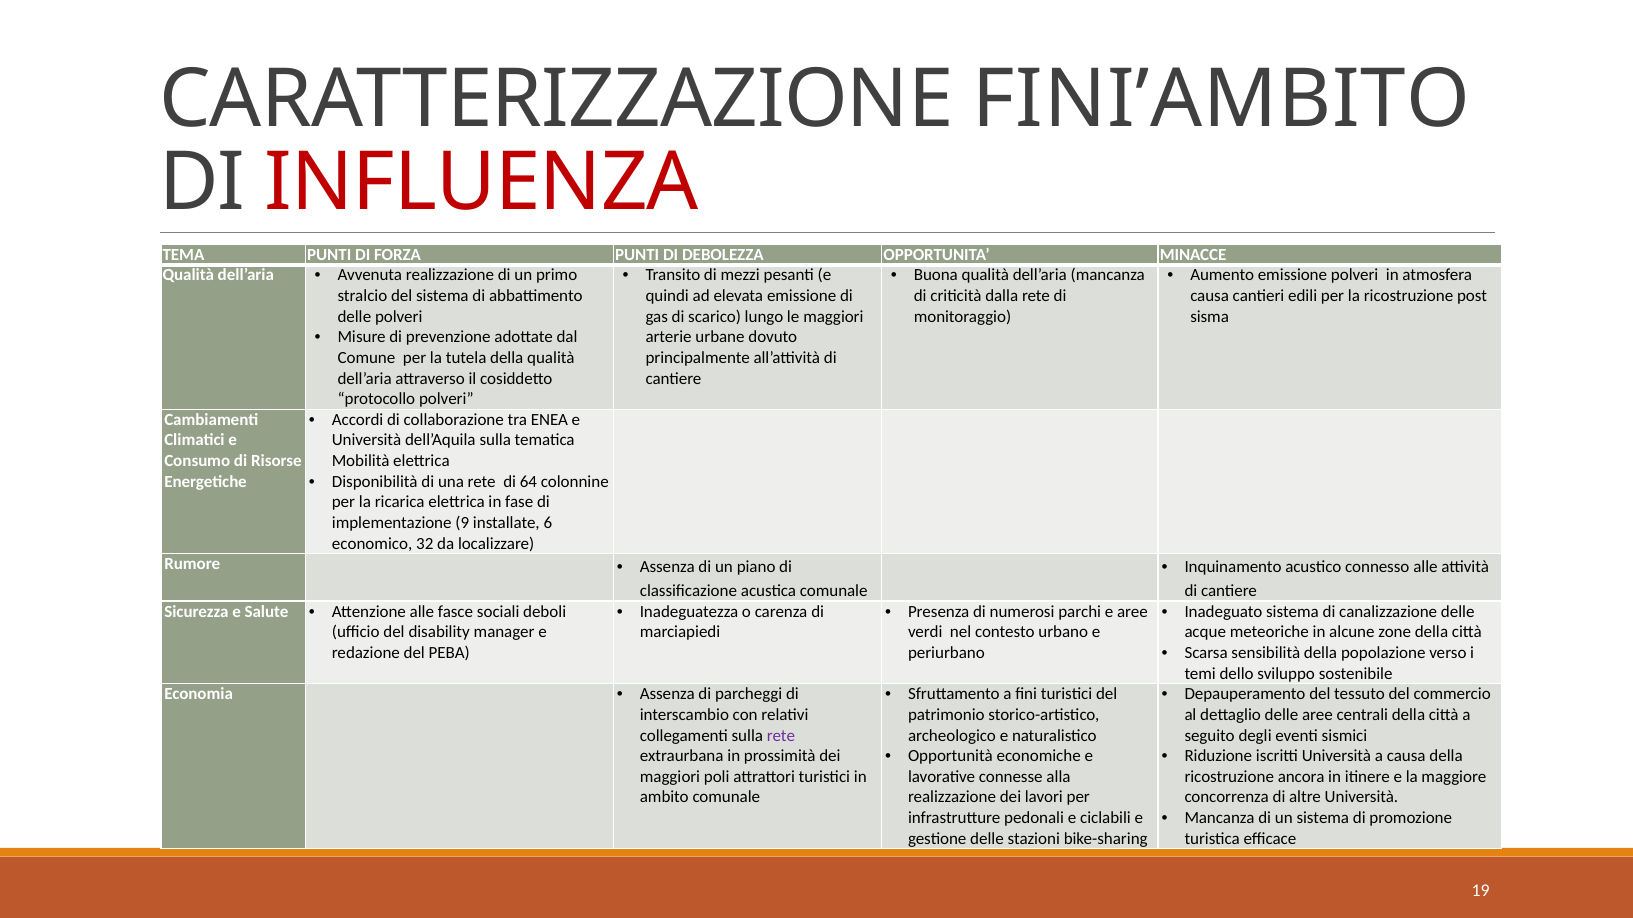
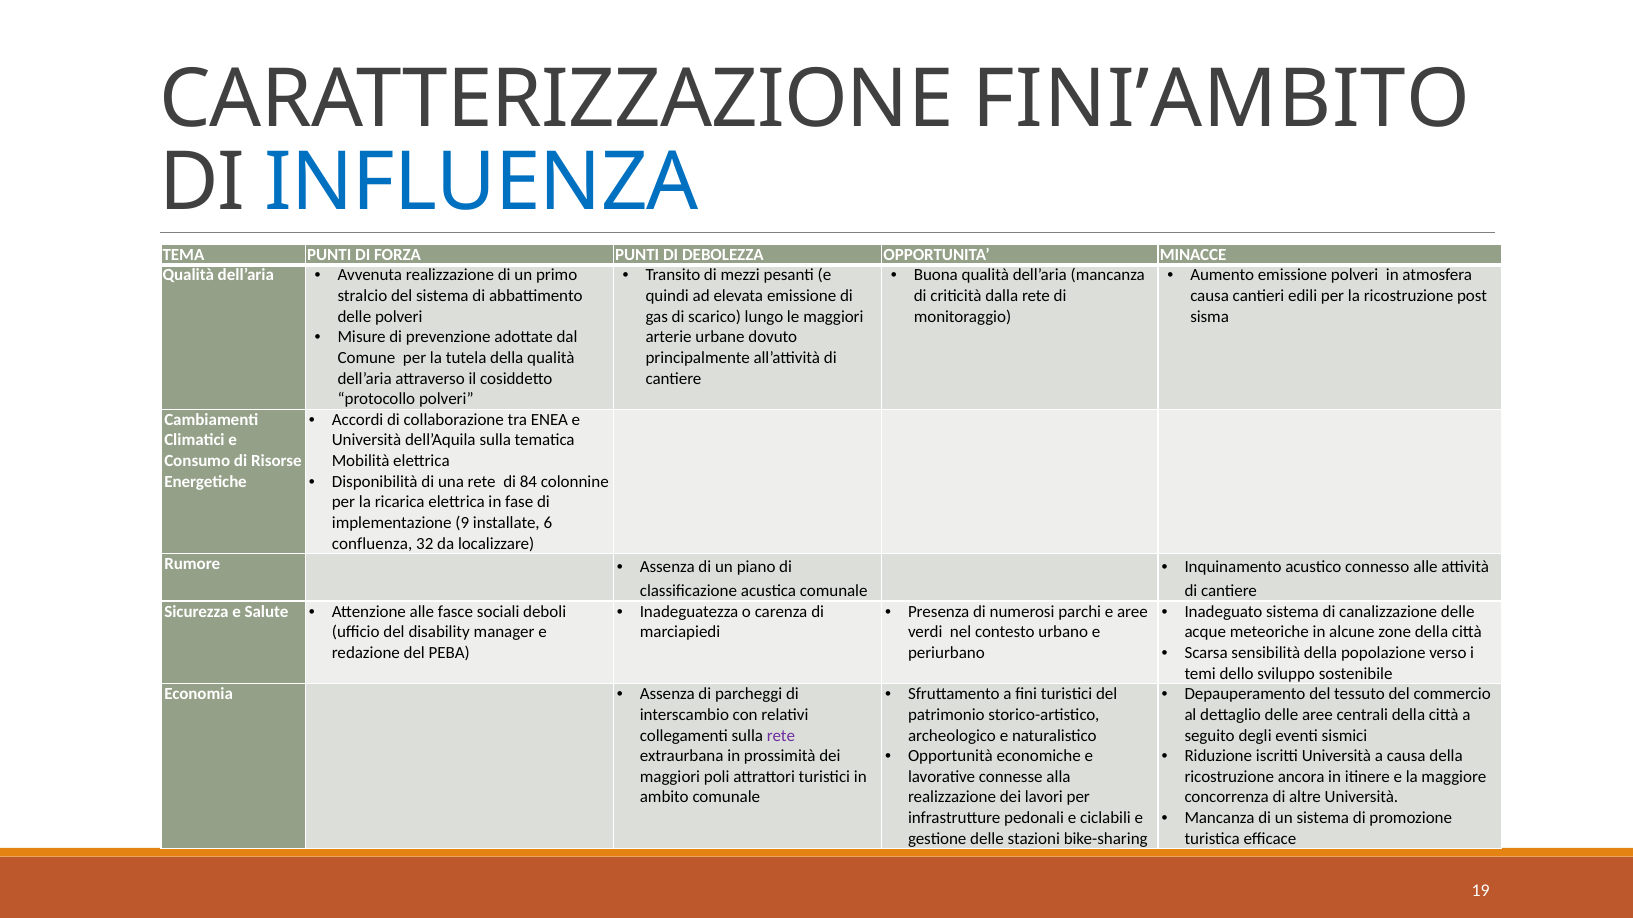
INFLUENZA colour: red -> blue
64: 64 -> 84
economico: economico -> confluenza
